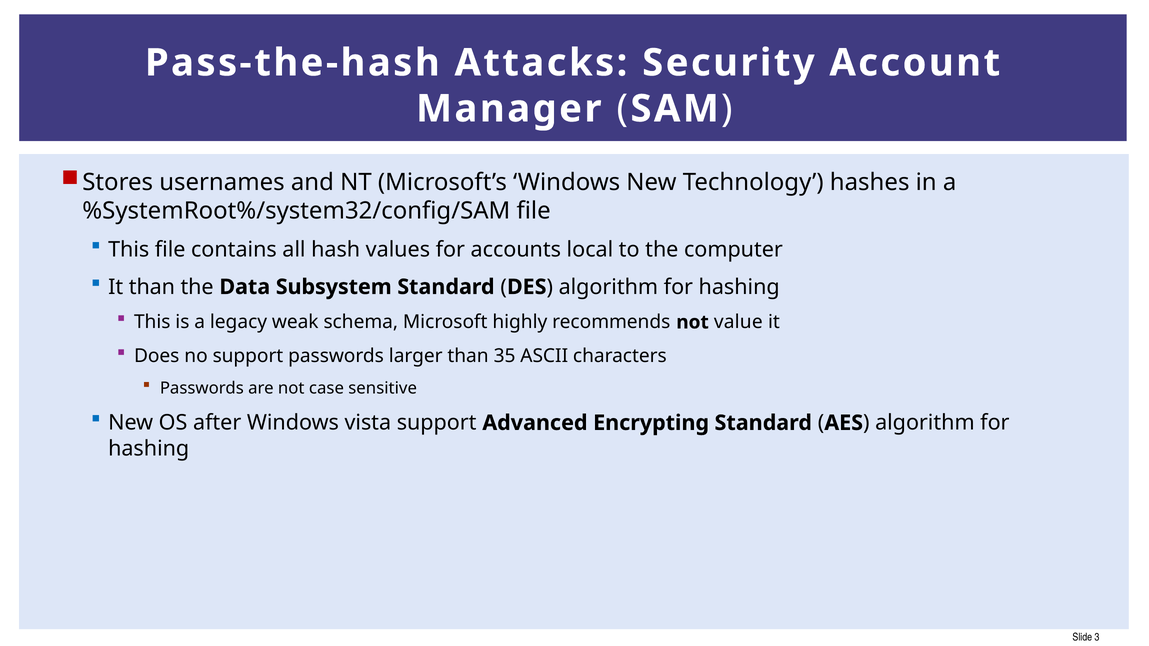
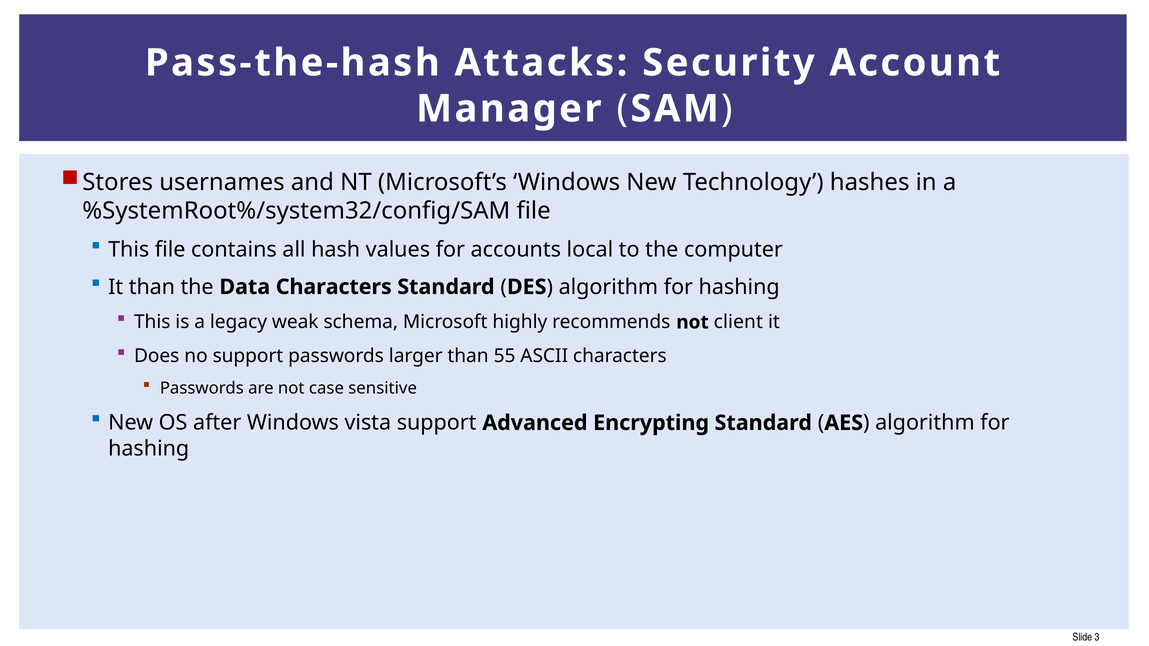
Data Subsystem: Subsystem -> Characters
value: value -> client
35: 35 -> 55
